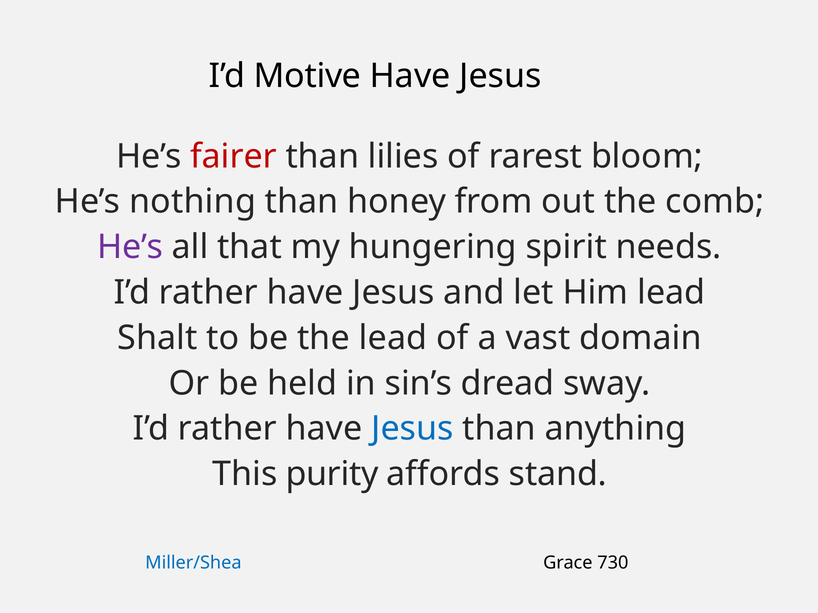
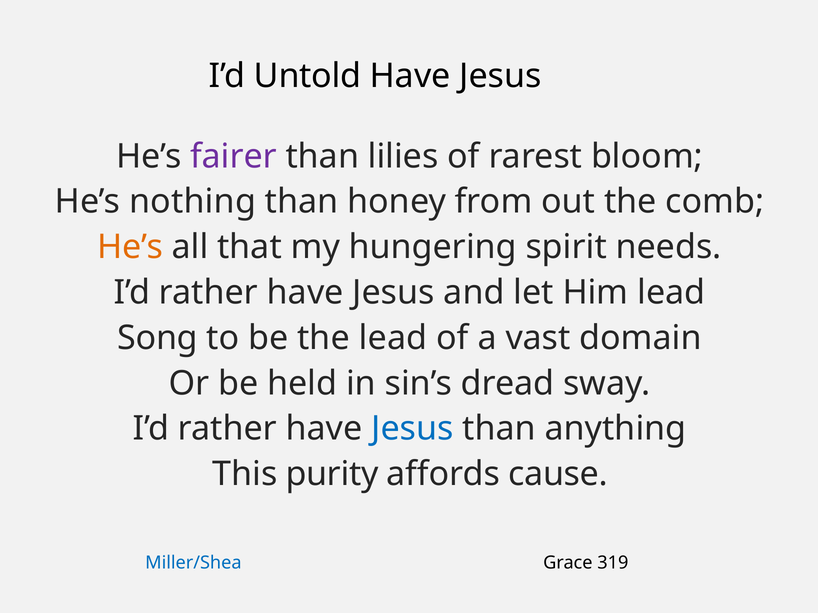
Motive: Motive -> Untold
fairer colour: red -> purple
He’s at (130, 247) colour: purple -> orange
Shalt: Shalt -> Song
stand: stand -> cause
730: 730 -> 319
